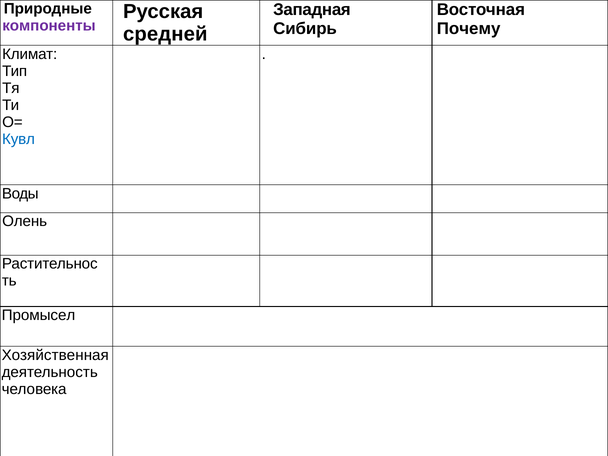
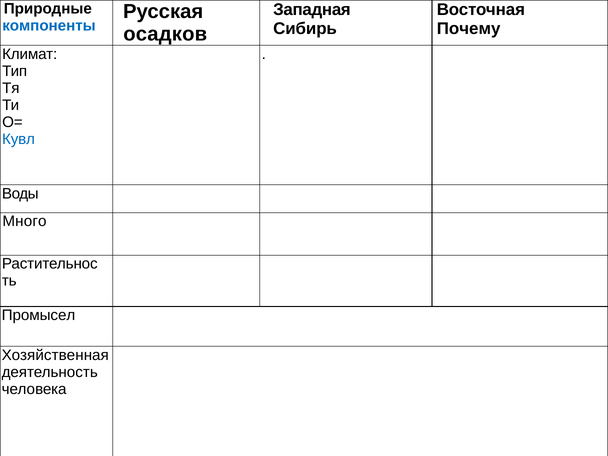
компоненты colour: purple -> blue
средней: средней -> осадков
Олень: Олень -> Много
